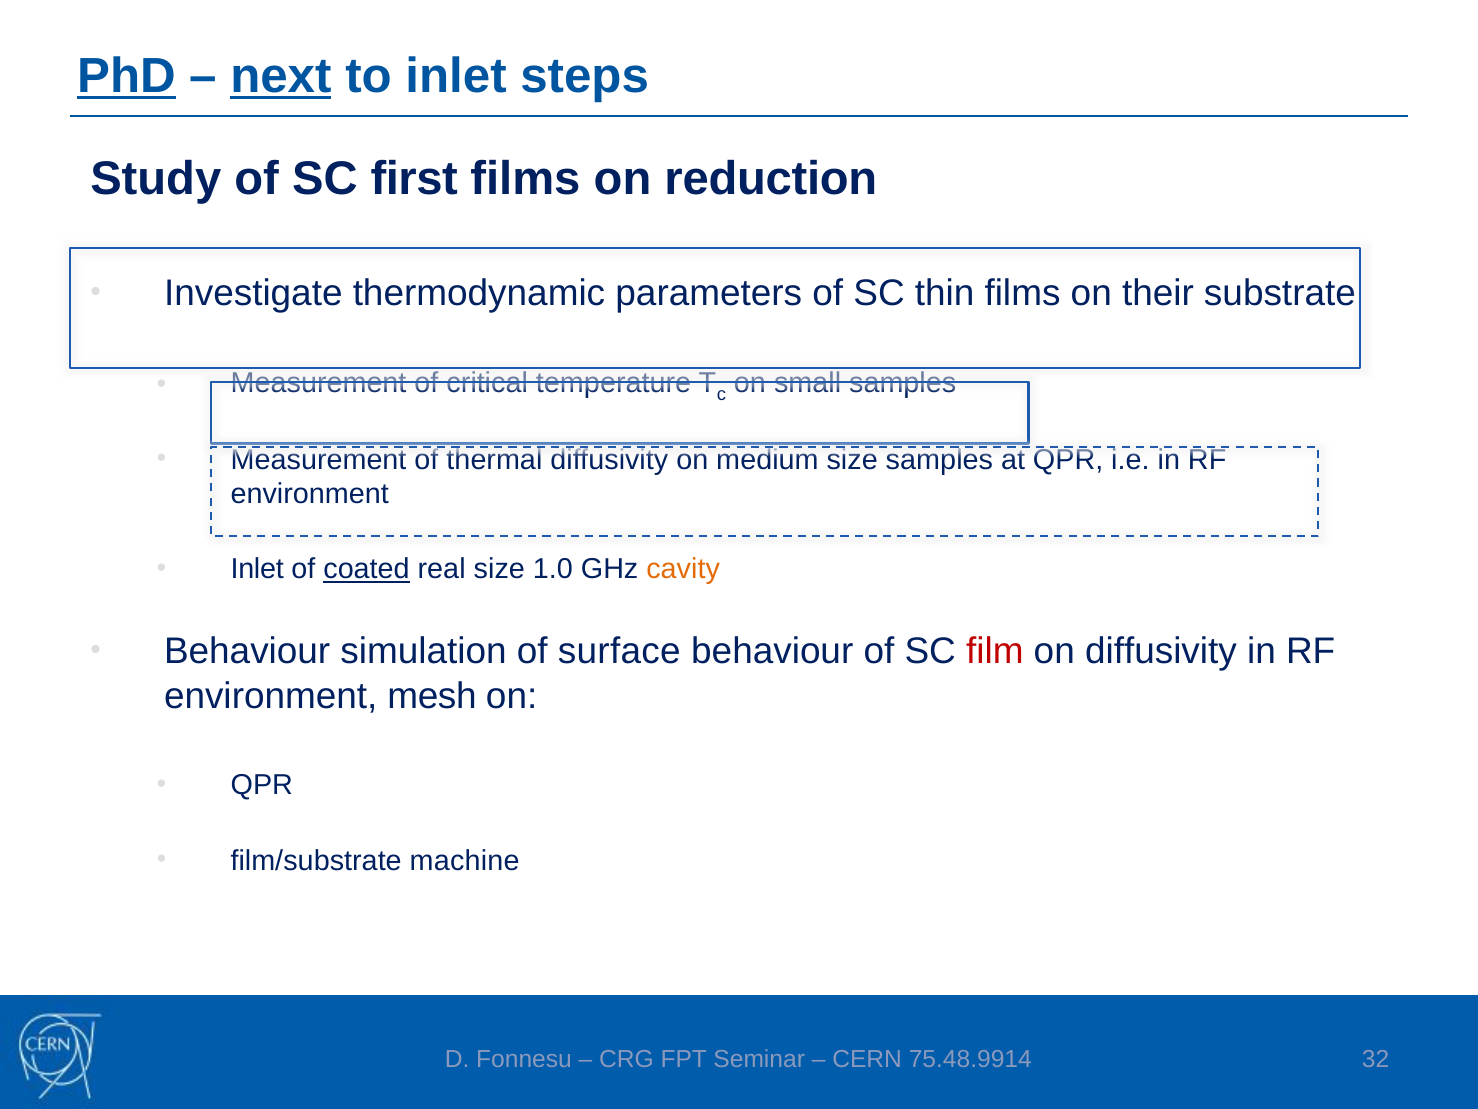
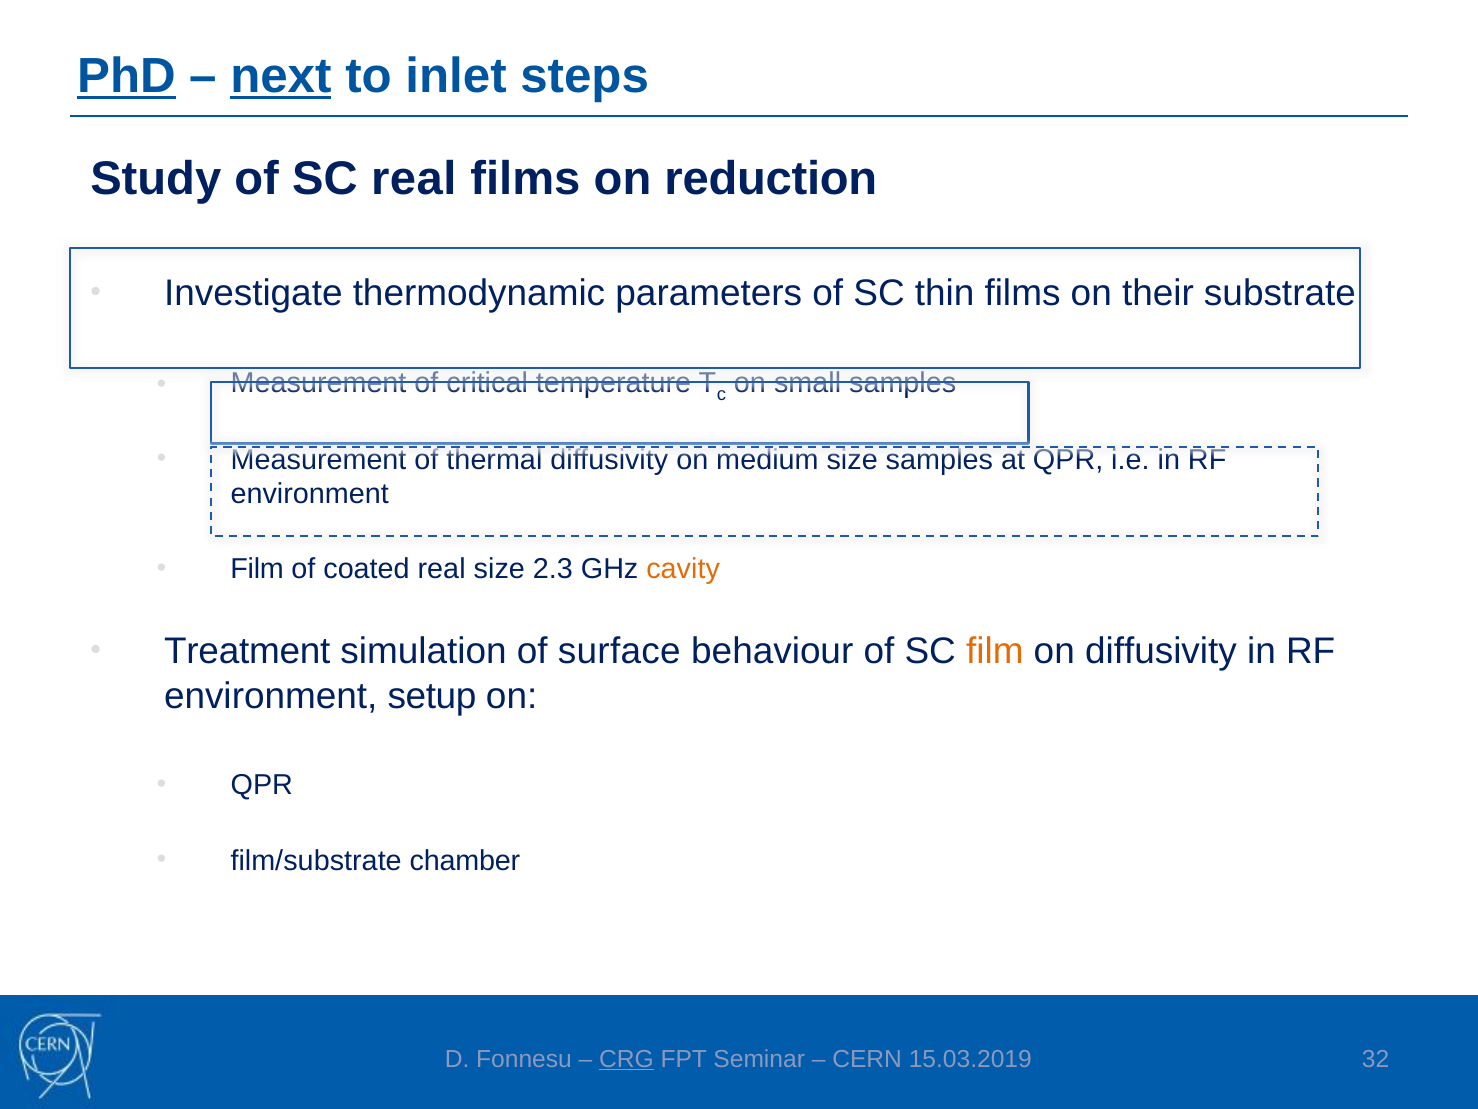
SC first: first -> real
Inlet at (257, 569): Inlet -> Film
coated underline: present -> none
1.0: 1.0 -> 2.3
Behaviour at (247, 651): Behaviour -> Treatment
film at (995, 651) colour: red -> orange
mesh: mesh -> setup
machine: machine -> chamber
CRG underline: none -> present
75.48.9914: 75.48.9914 -> 15.03.2019
